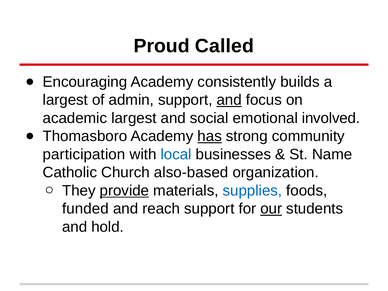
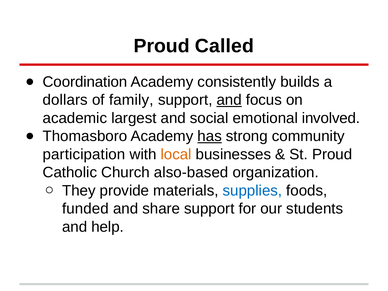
Encouraging: Encouraging -> Coordination
largest at (65, 100): largest -> dollars
admin: admin -> family
local colour: blue -> orange
St Name: Name -> Proud
provide underline: present -> none
reach: reach -> share
our underline: present -> none
hold: hold -> help
